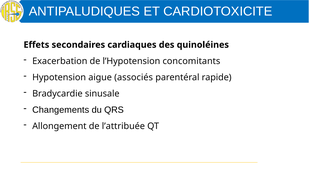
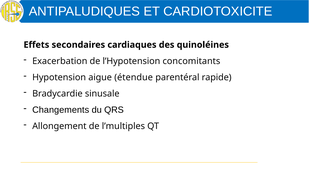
associés: associés -> étendue
l’attribuée: l’attribuée -> l’multiples
